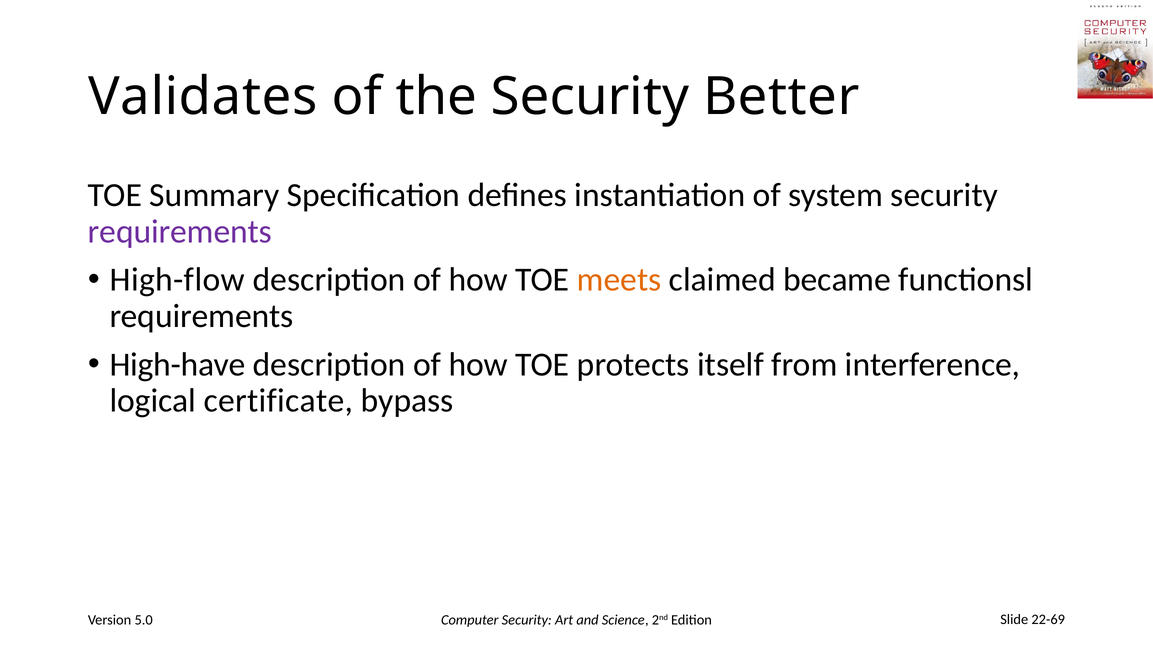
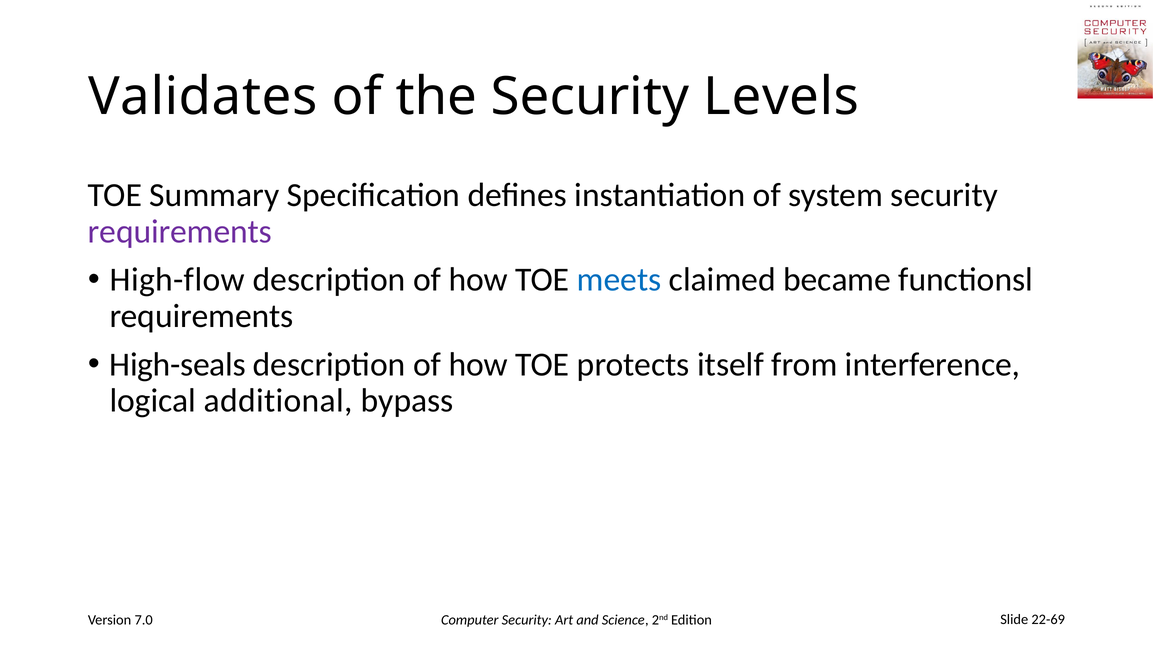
Better: Better -> Levels
meets colour: orange -> blue
High-have: High-have -> High-seals
certificate: certificate -> additional
5.0: 5.0 -> 7.0
